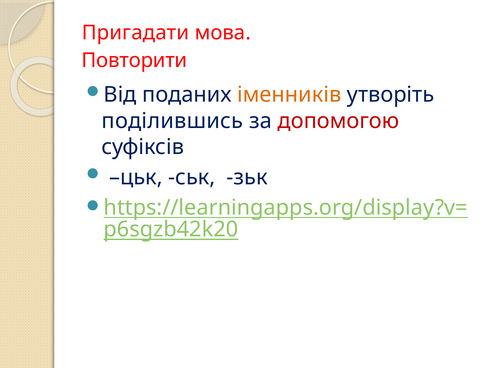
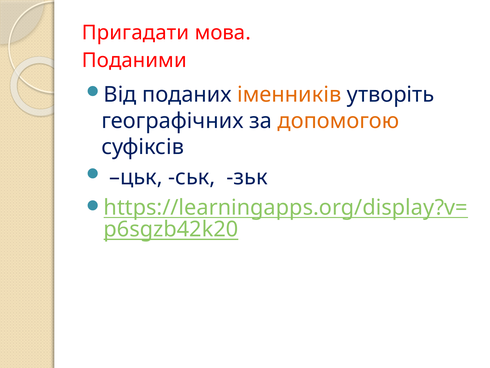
Повторити: Повторити -> Поданими
поділившись: поділившись -> географічних
допомогою colour: red -> orange
